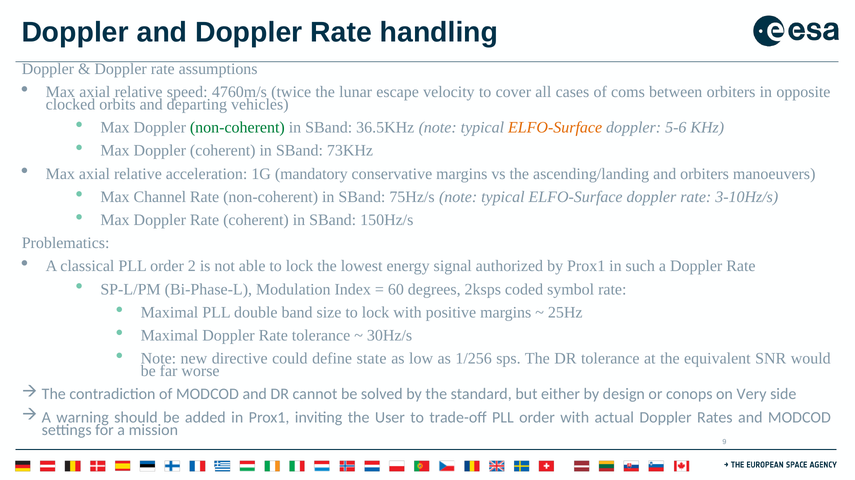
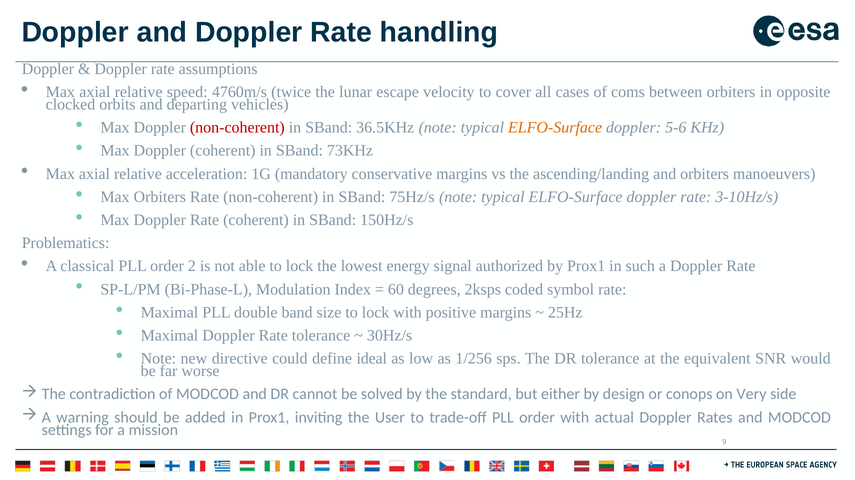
non-coherent at (237, 127) colour: green -> red
Max Channel: Channel -> Orbiters
state: state -> ideal
